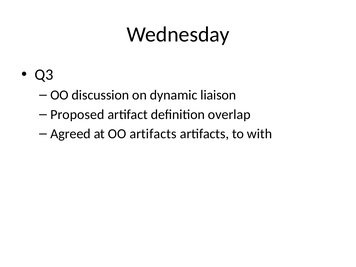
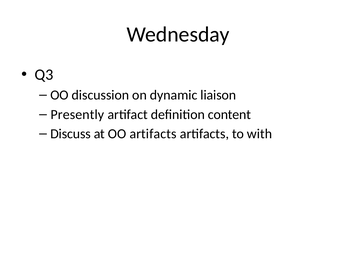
Proposed: Proposed -> Presently
overlap: overlap -> content
Agreed: Agreed -> Discuss
